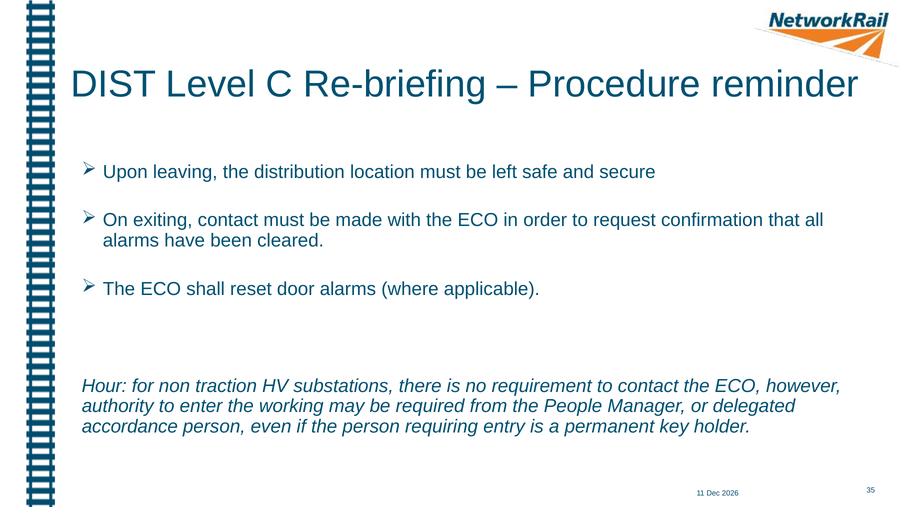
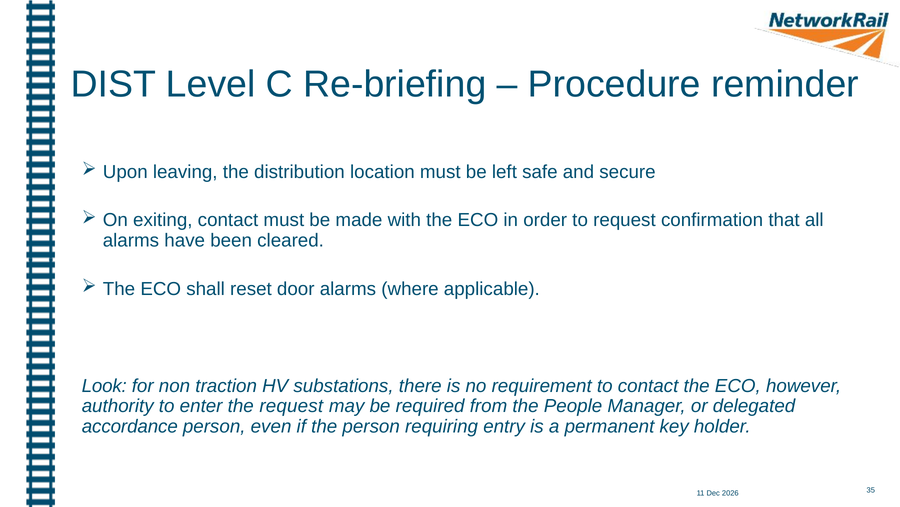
Hour: Hour -> Look
the working: working -> request
